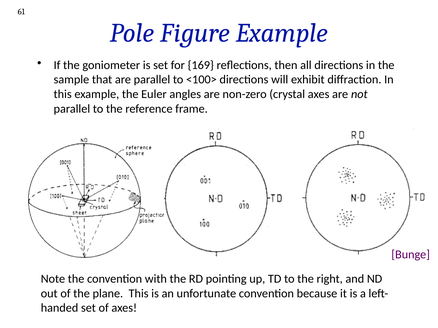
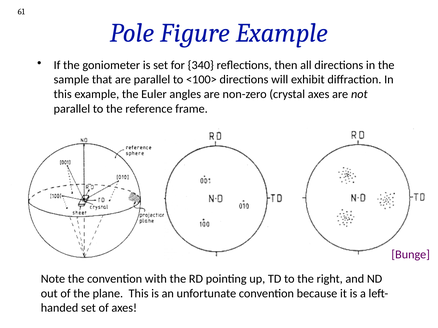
169: 169 -> 340
